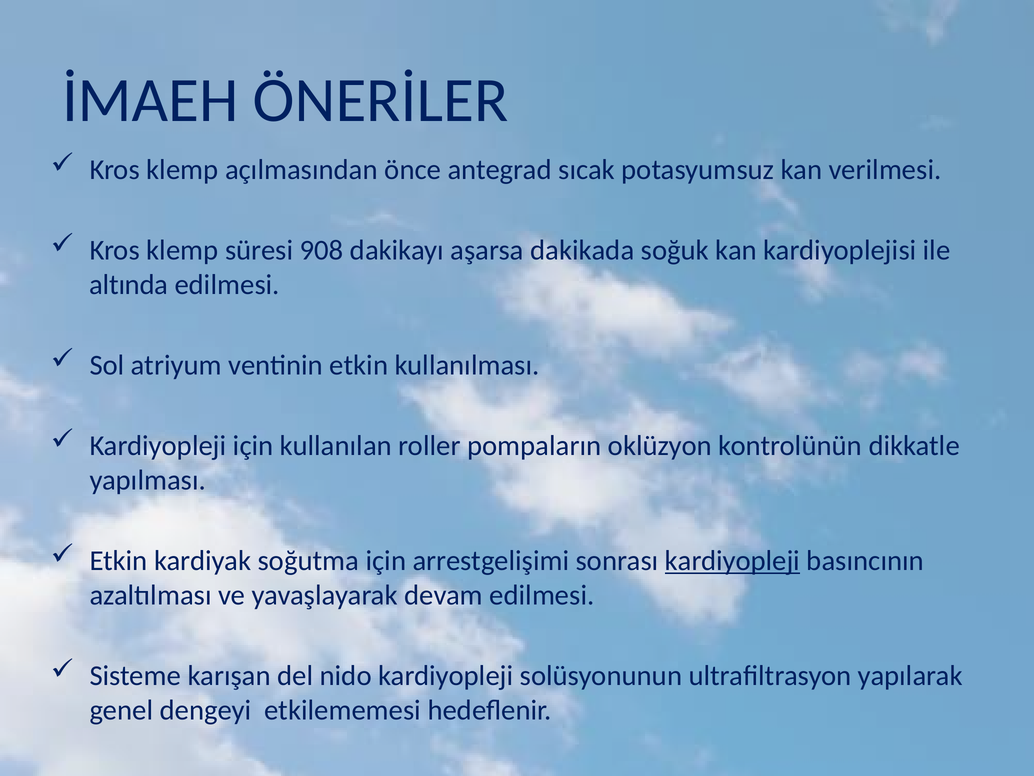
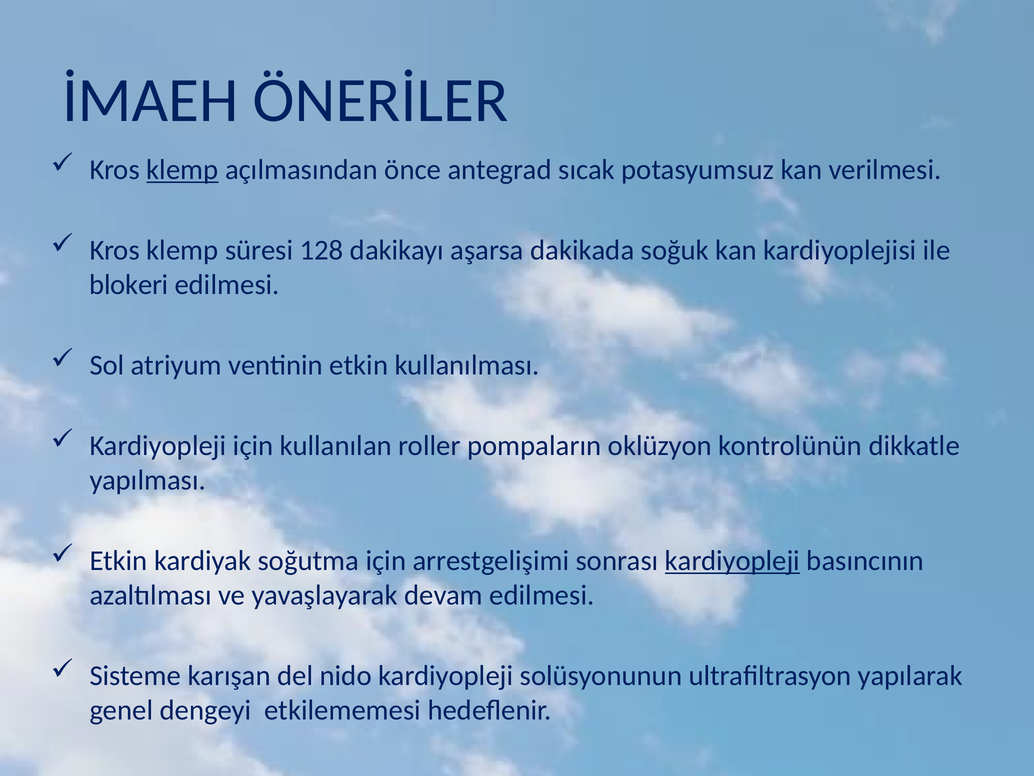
klemp at (182, 170) underline: none -> present
908: 908 -> 128
altında: altında -> blokeri
